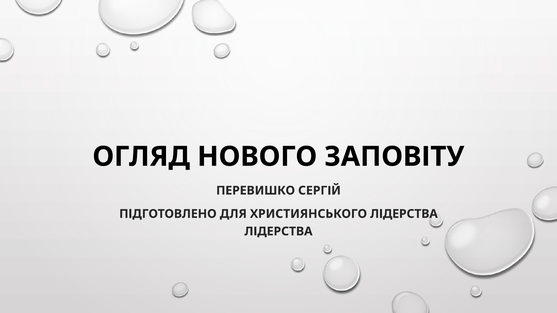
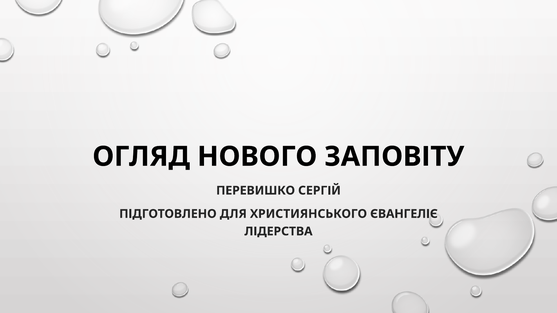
ХРИСТИЯНСЬКОГО ЛІДЕРСТВА: ЛІДЕРСТВА -> ЄВАНГЕЛІЄ
